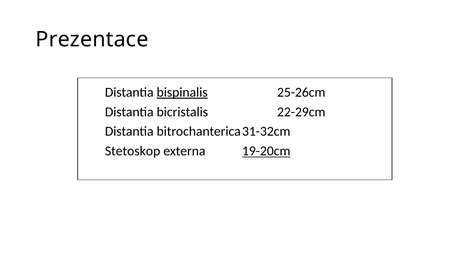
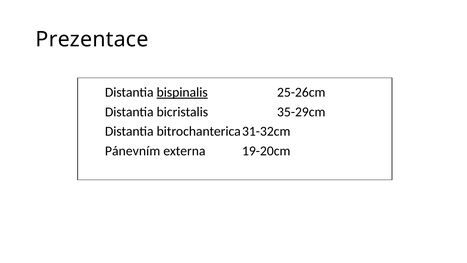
22-29cm: 22-29cm -> 35-29cm
Stetoskop: Stetoskop -> Pánevním
19-20cm underline: present -> none
